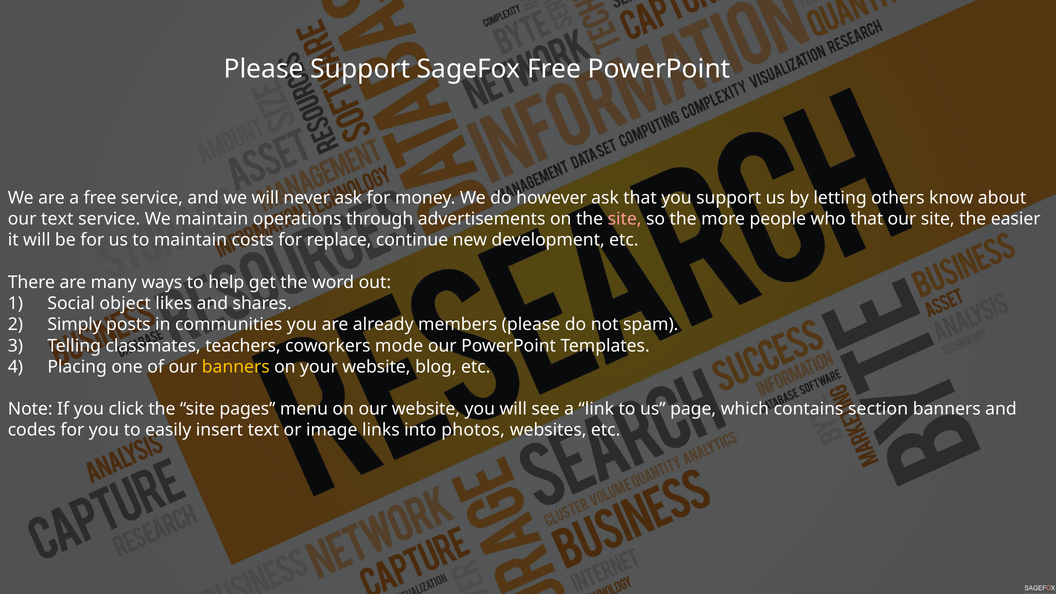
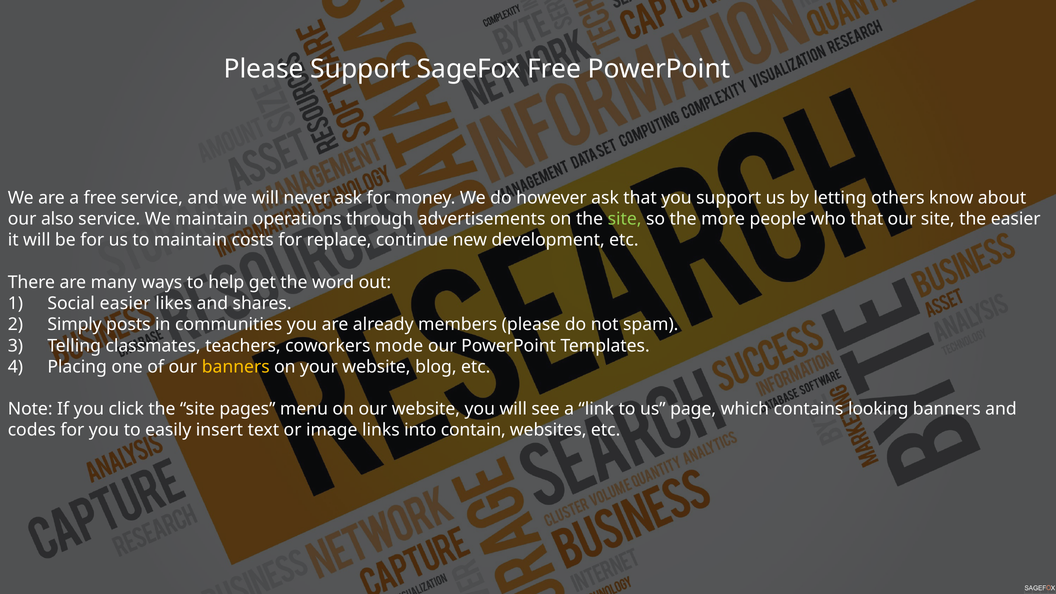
our text: text -> also
site at (625, 219) colour: pink -> light green
Social object: object -> easier
section: section -> looking
photos: photos -> contain
